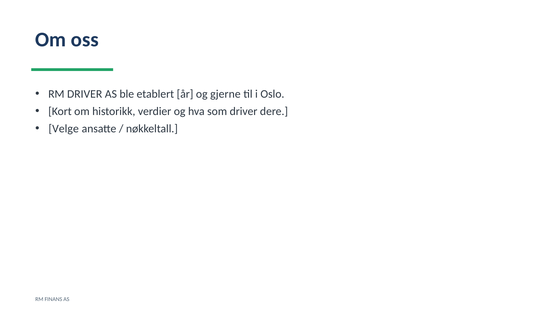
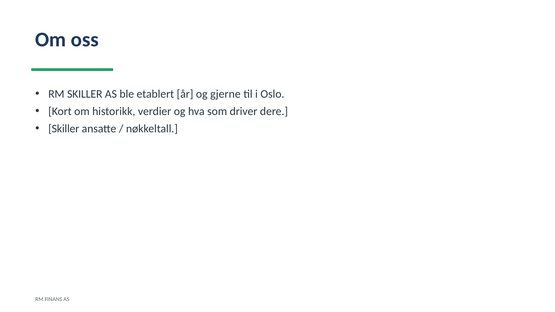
RM DRIVER: DRIVER -> SKILLER
Velge at (64, 129): Velge -> Skiller
